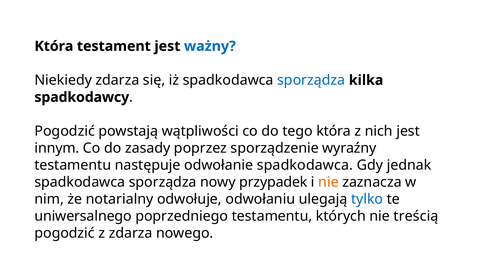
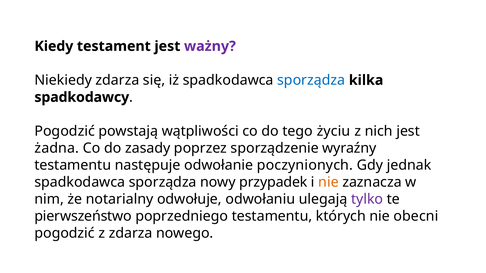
Która at (54, 46): Która -> Kiedy
ważny colour: blue -> purple
tego która: która -> życiu
innym: innym -> żadna
odwołanie spadkodawca: spadkodawca -> poczynionych
tylko colour: blue -> purple
uniwersalnego: uniwersalnego -> pierwszeństwo
treścią: treścią -> obecni
